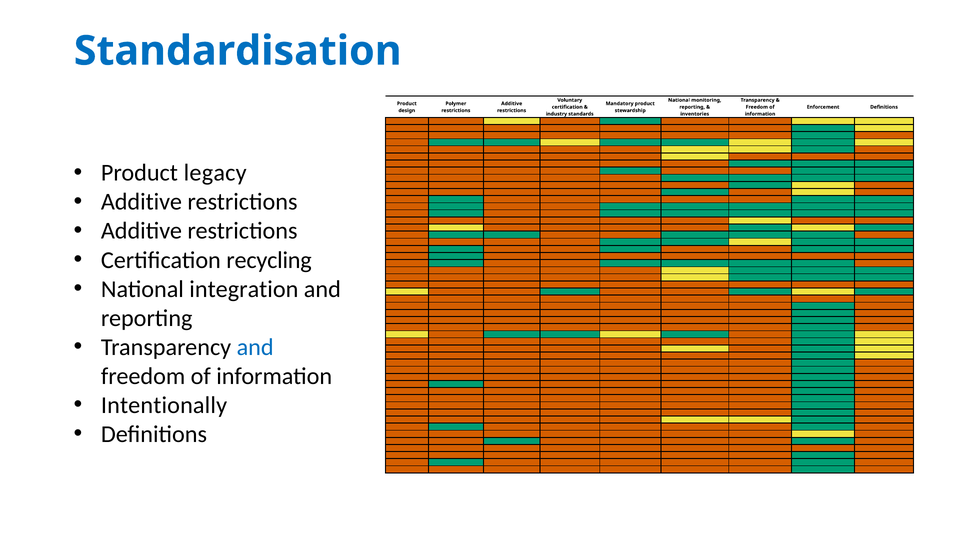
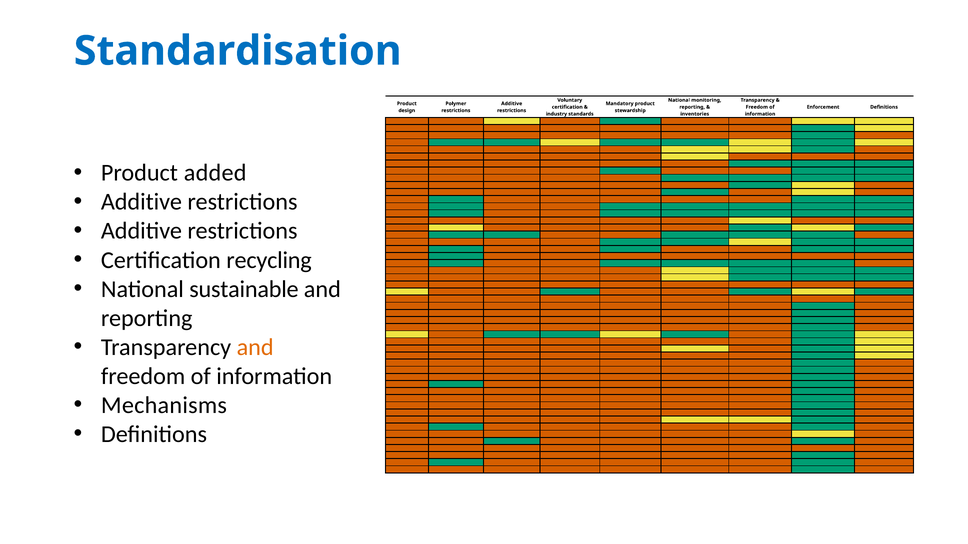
legacy: legacy -> added
integration: integration -> sustainable
and at (255, 347) colour: blue -> orange
Intentionally: Intentionally -> Mechanisms
